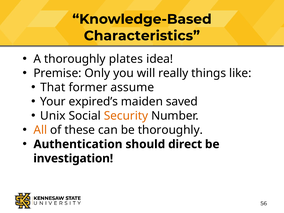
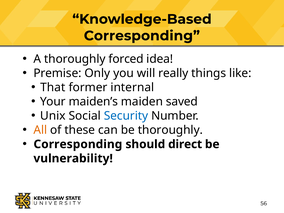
Characteristics at (142, 36): Characteristics -> Corresponding
plates: plates -> forced
assume: assume -> internal
expired’s: expired’s -> maiden’s
Security colour: orange -> blue
Authentication at (78, 144): Authentication -> Corresponding
investigation: investigation -> vulnerability
